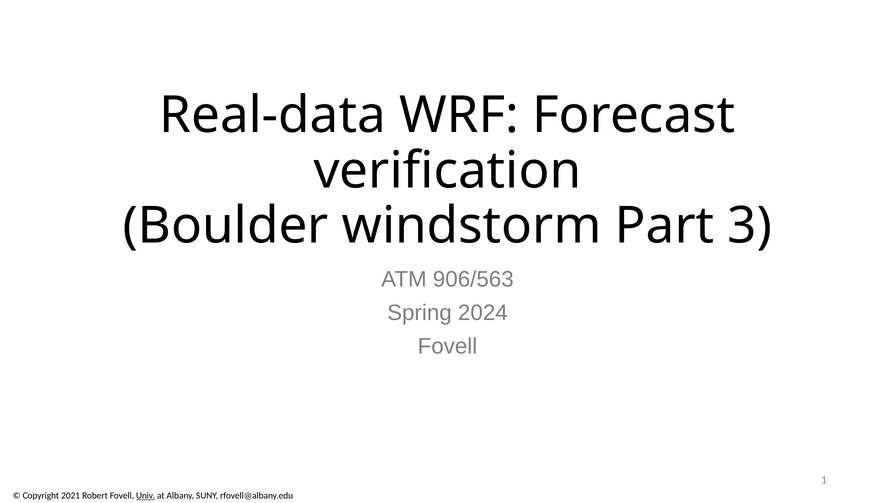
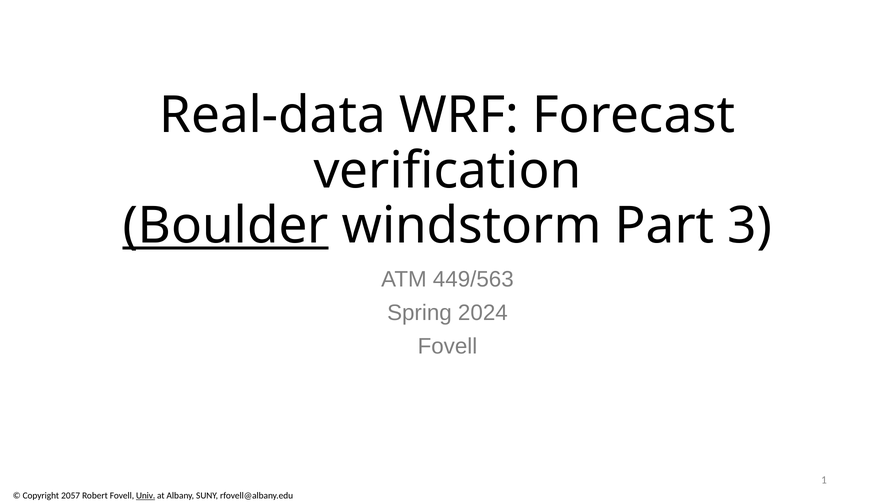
Boulder underline: none -> present
906/563: 906/563 -> 449/563
2021: 2021 -> 2057
